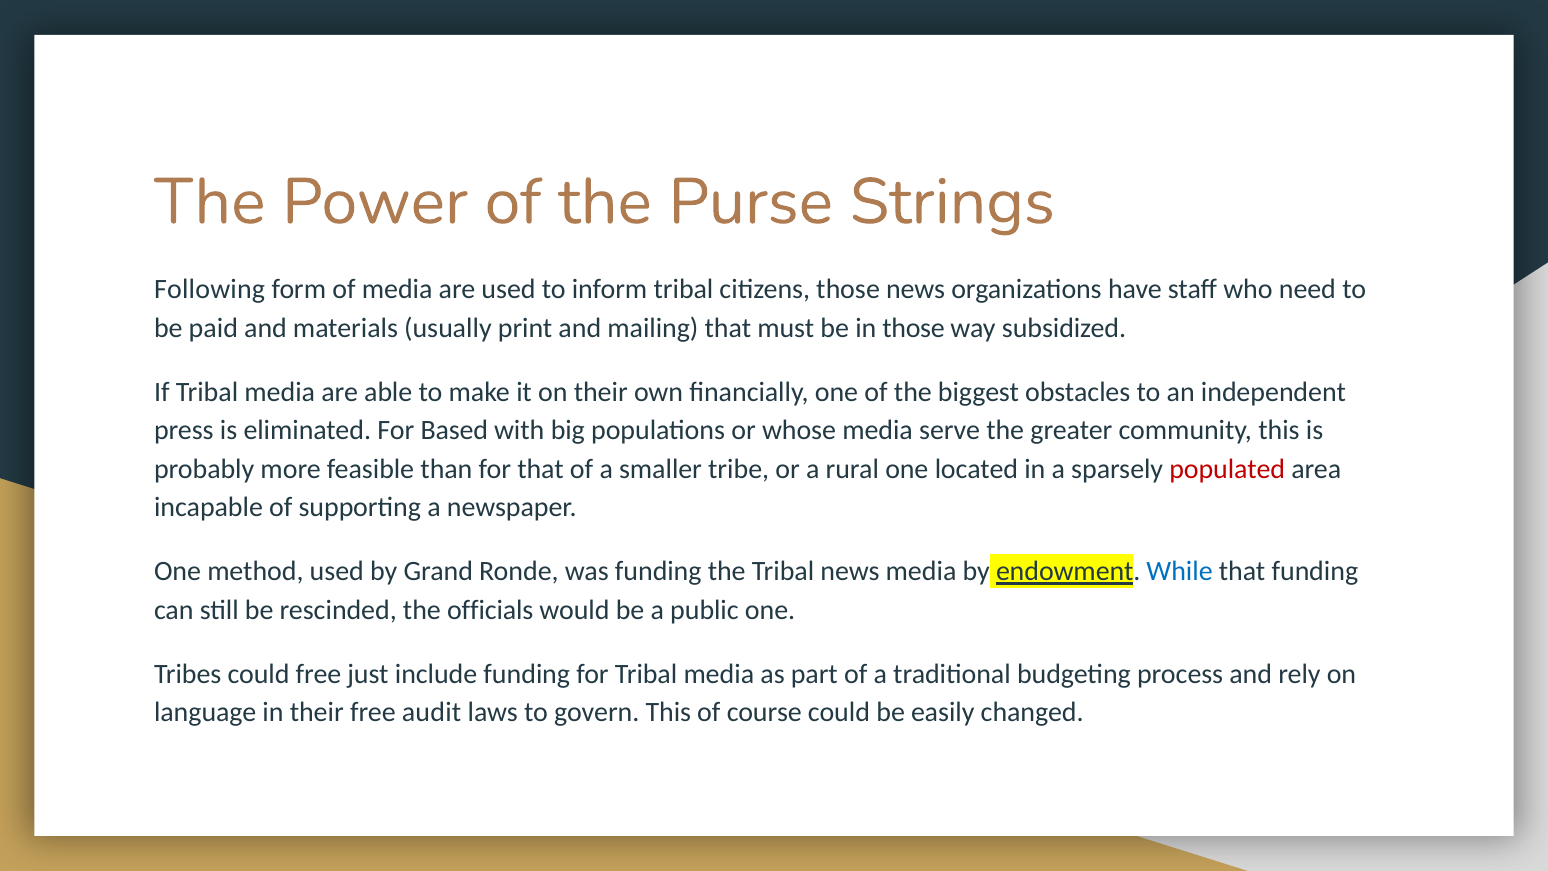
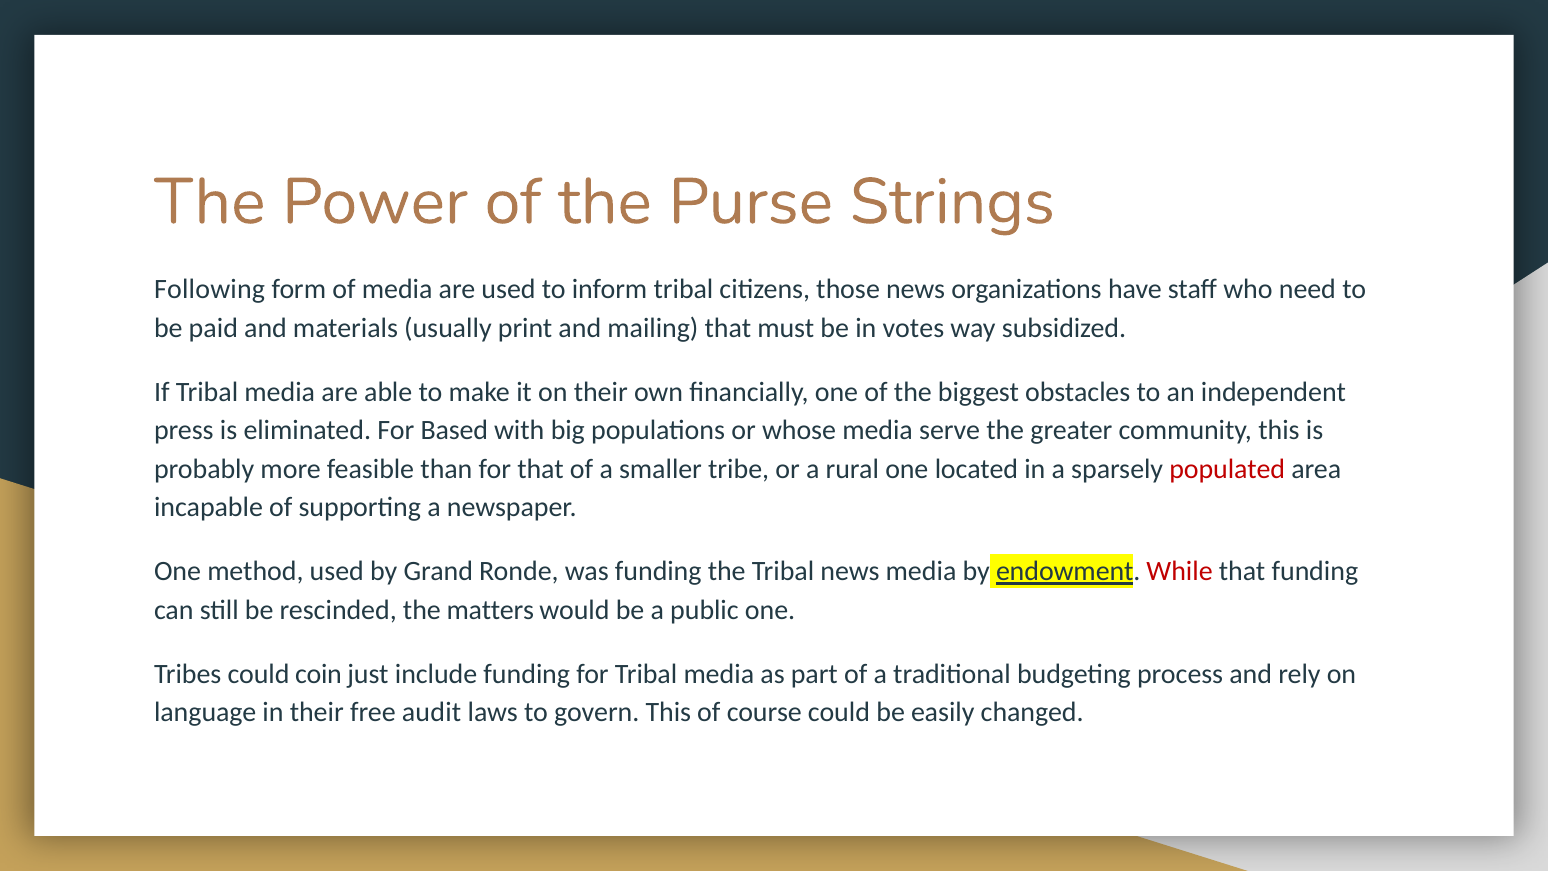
in those: those -> votes
While colour: blue -> red
officials: officials -> matters
could free: free -> coin
